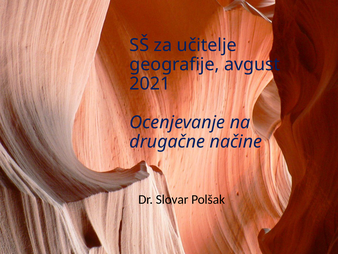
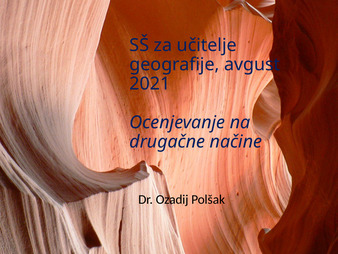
Slovar: Slovar -> Ozadij
